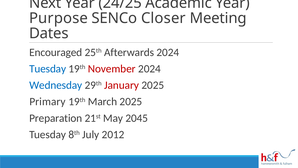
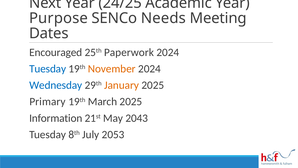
Closer: Closer -> Needs
Afterwards: Afterwards -> Paperwork
November colour: red -> orange
January colour: red -> orange
Preparation: Preparation -> Information
2045: 2045 -> 2043
2012: 2012 -> 2053
